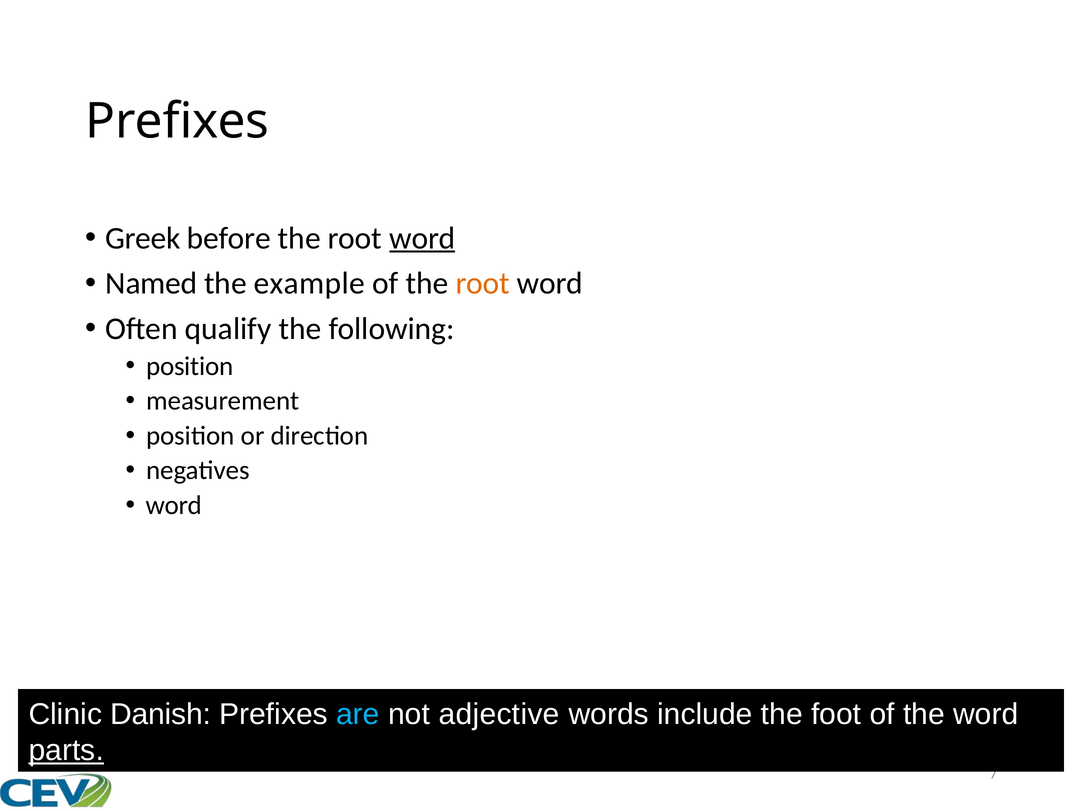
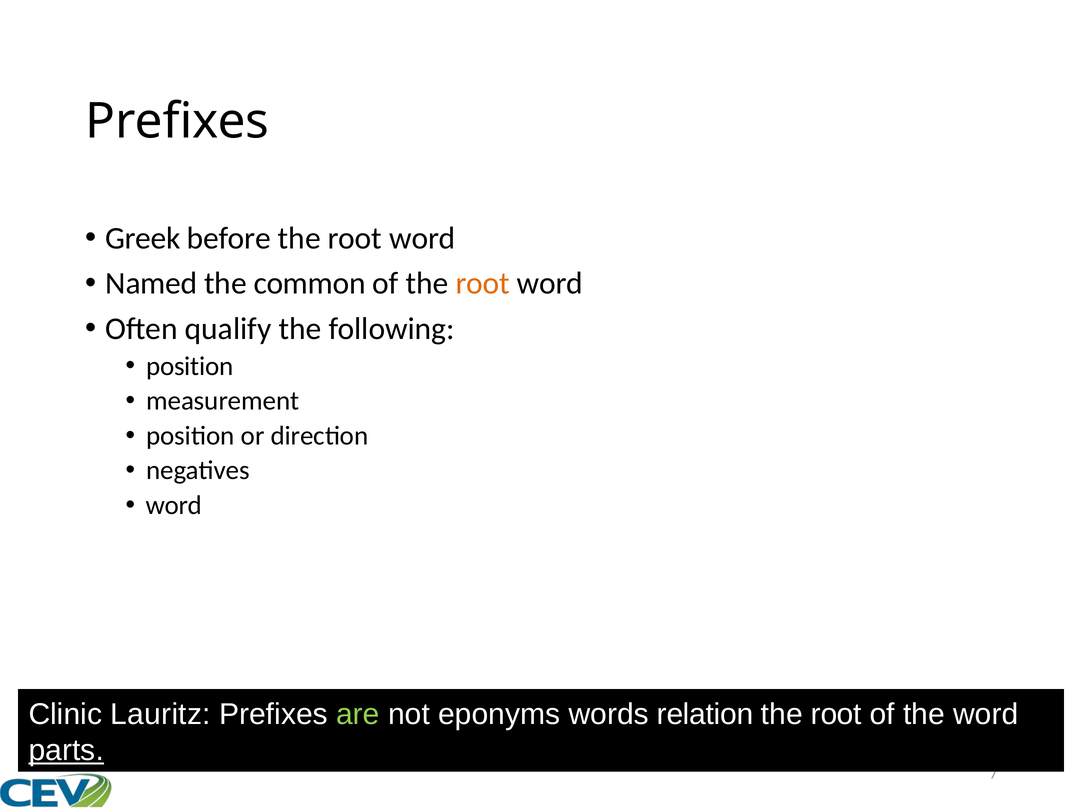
word at (422, 238) underline: present -> none
example: example -> common
Danish: Danish -> Lauritz
are colour: light blue -> light green
adjective: adjective -> eponyms
include: include -> relation
foot at (836, 715): foot -> root
